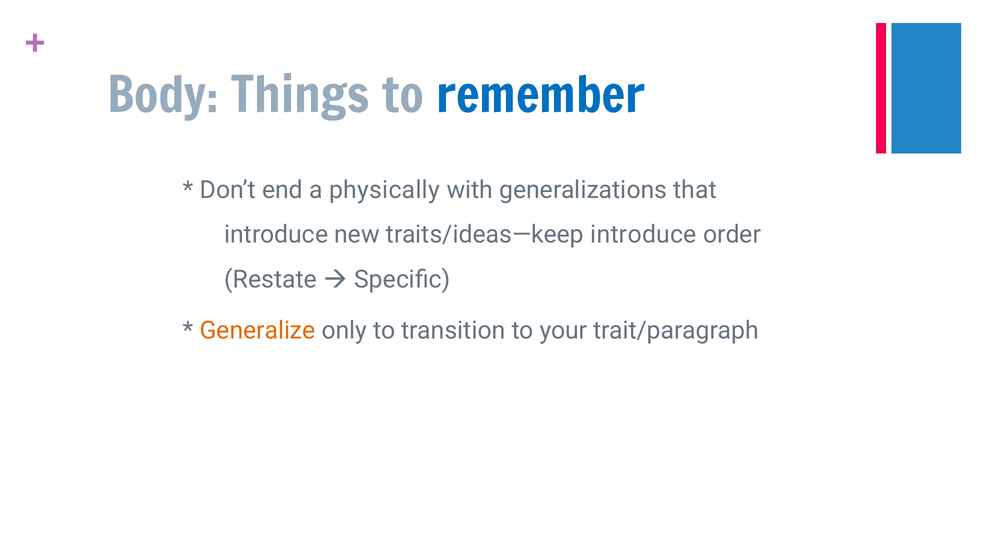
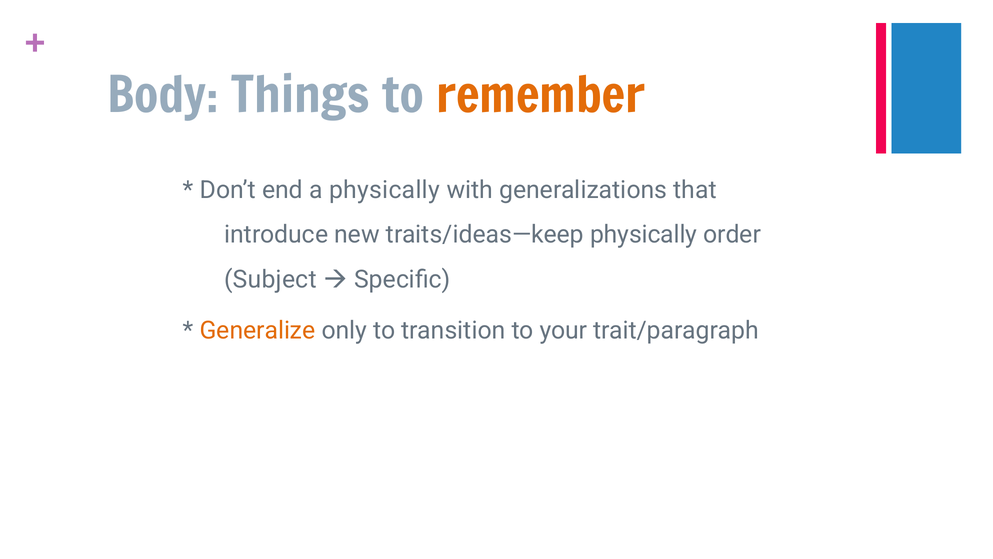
remember colour: blue -> orange
traits/ideas—keep introduce: introduce -> physically
Restate: Restate -> Subject
